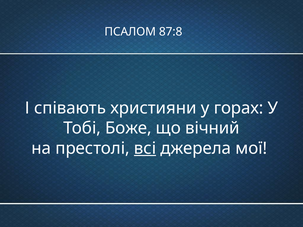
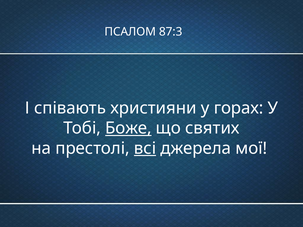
87:8: 87:8 -> 87:3
Боже underline: none -> present
вічний: вічний -> святих
